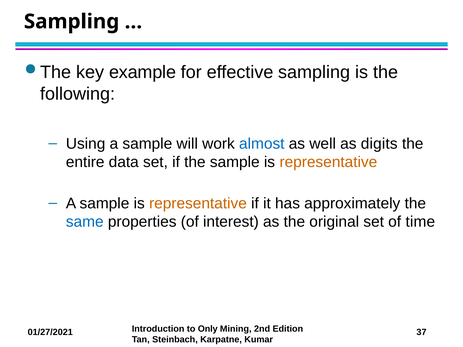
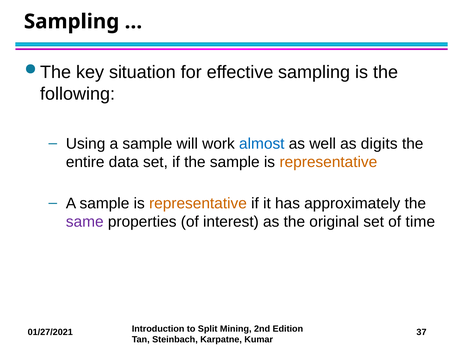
example: example -> situation
same colour: blue -> purple
Only: Only -> Split
